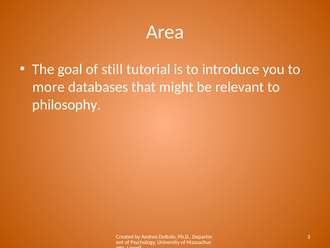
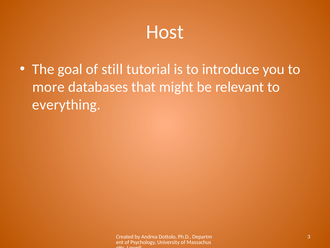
Area: Area -> Host
philosophy: philosophy -> everything
